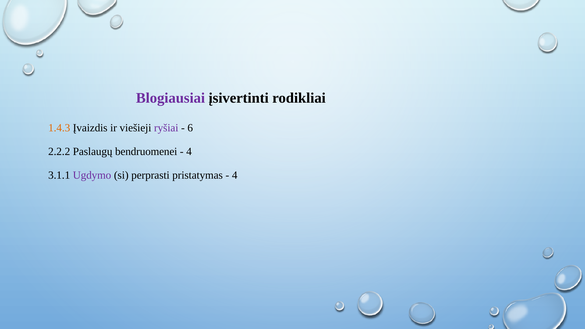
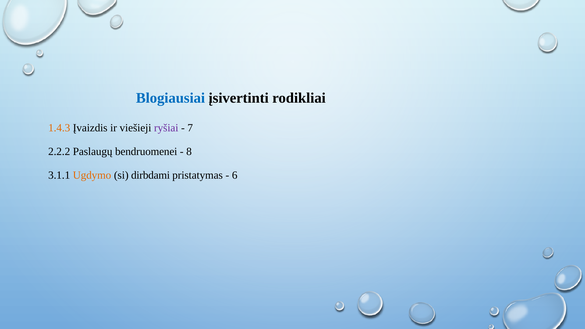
Blogiausiai colour: purple -> blue
6: 6 -> 7
4 at (189, 151): 4 -> 8
Ugdymo colour: purple -> orange
perprasti: perprasti -> dirbdami
4 at (235, 175): 4 -> 6
